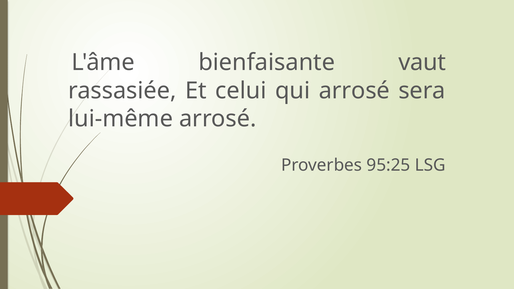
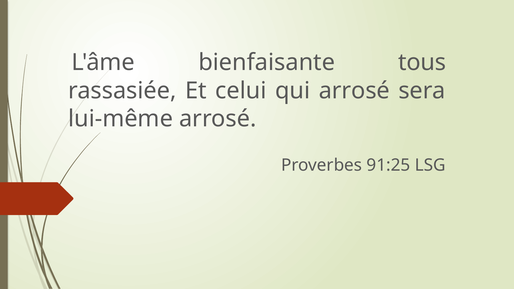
vaut: vaut -> tous
95:25: 95:25 -> 91:25
